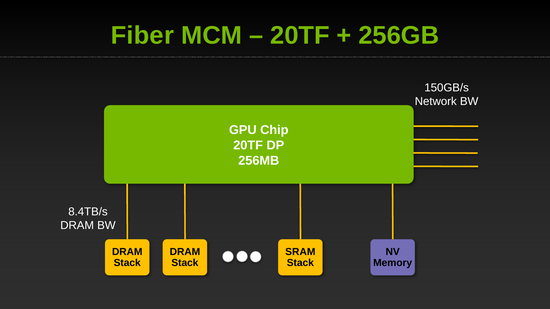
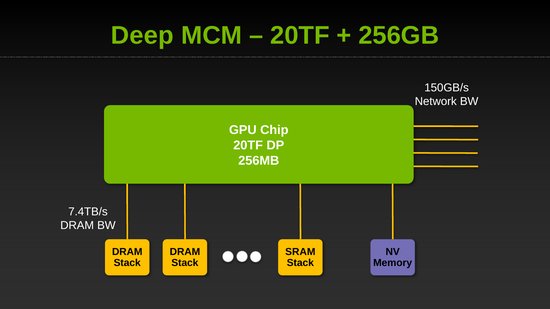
Fiber: Fiber -> Deep
8.4TB/s: 8.4TB/s -> 7.4TB/s
